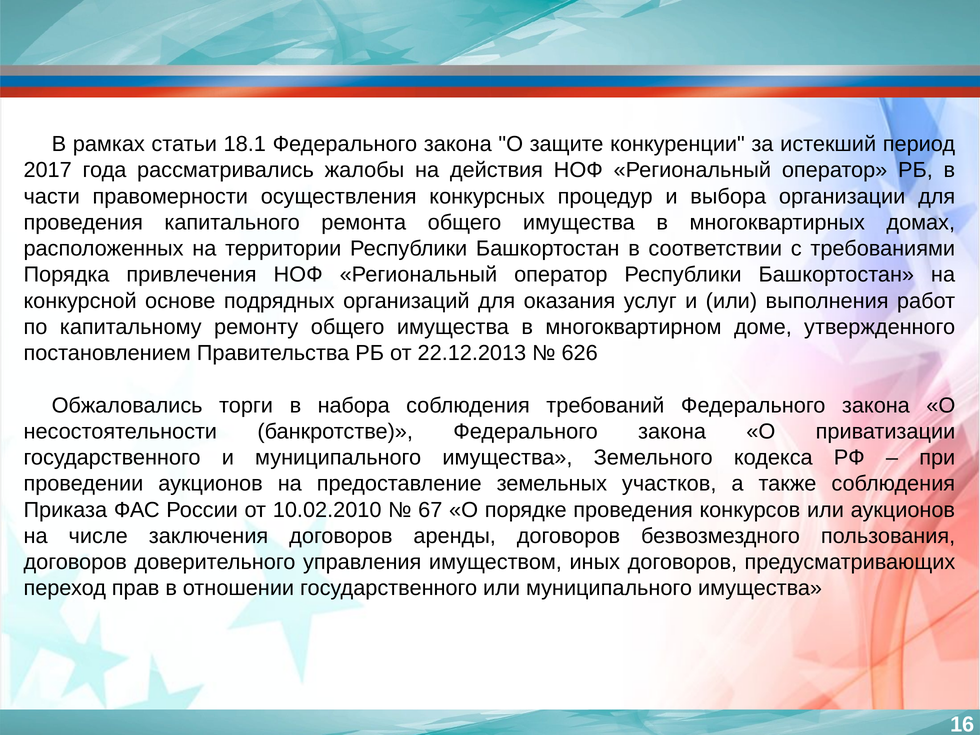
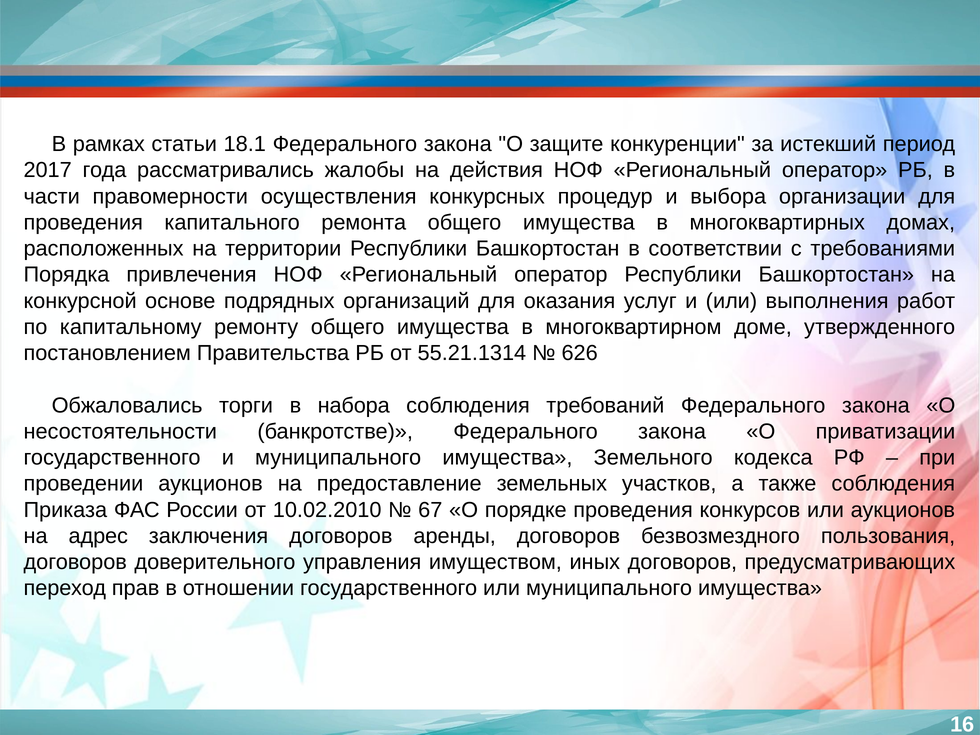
22.12.2013: 22.12.2013 -> 55.21.1314
числе: числе -> адрес
